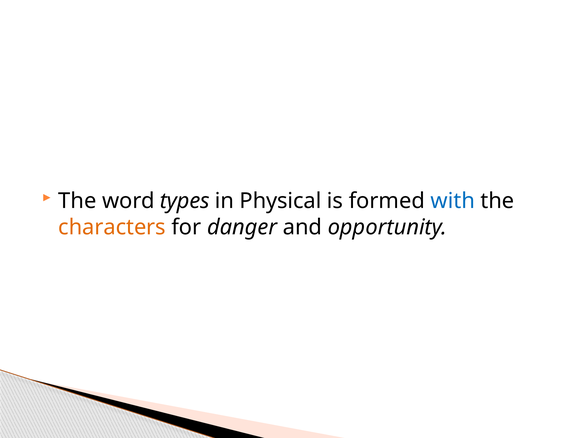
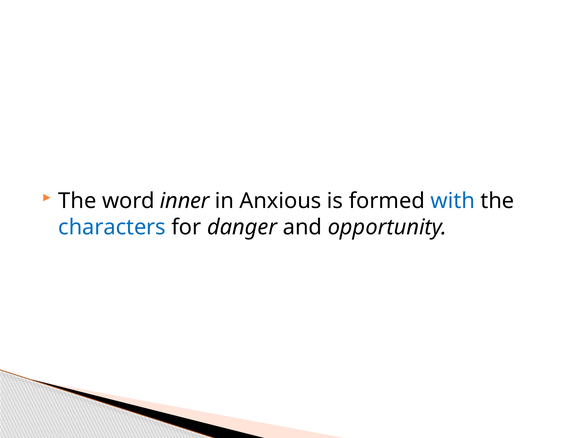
types: types -> inner
Physical: Physical -> Anxious
characters colour: orange -> blue
